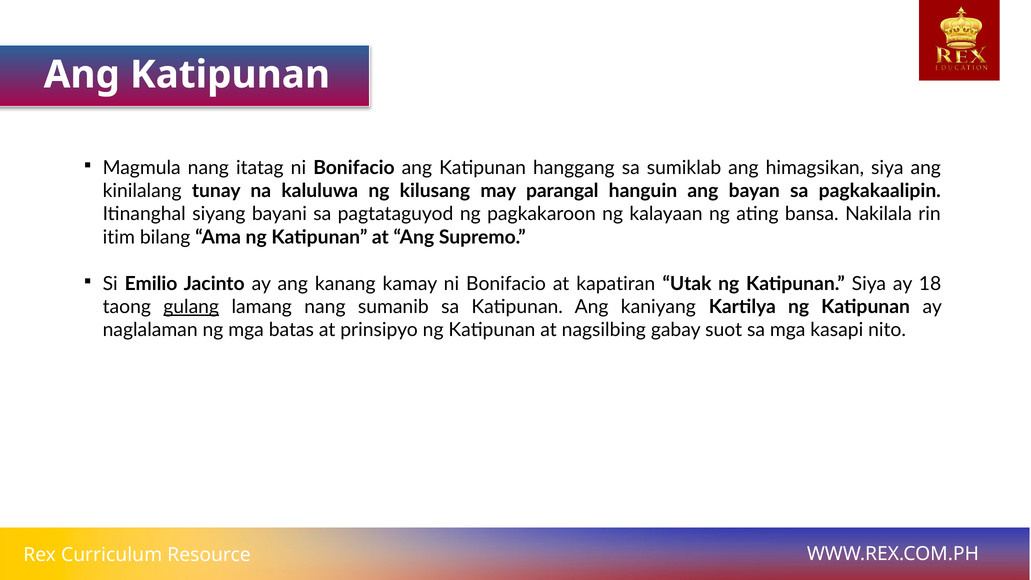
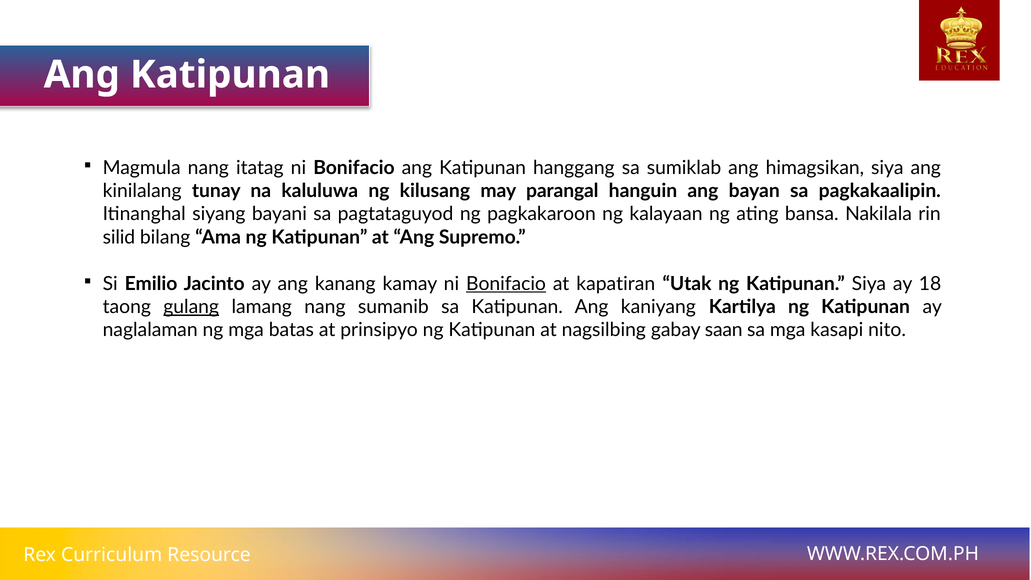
itim: itim -> silid
Bonifacio at (506, 284) underline: none -> present
suot: suot -> saan
